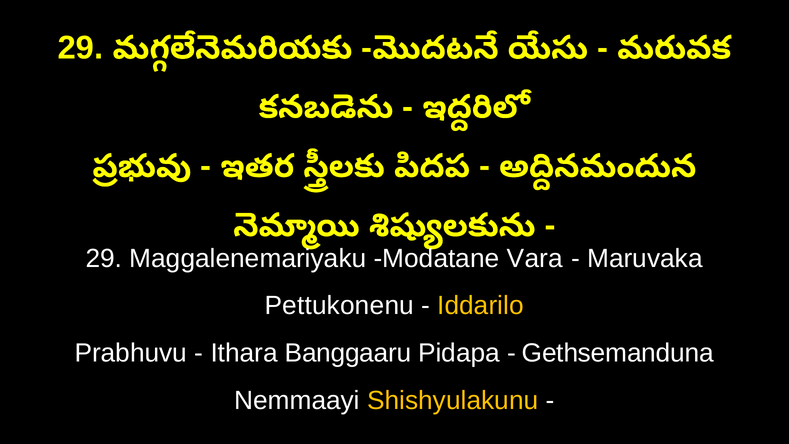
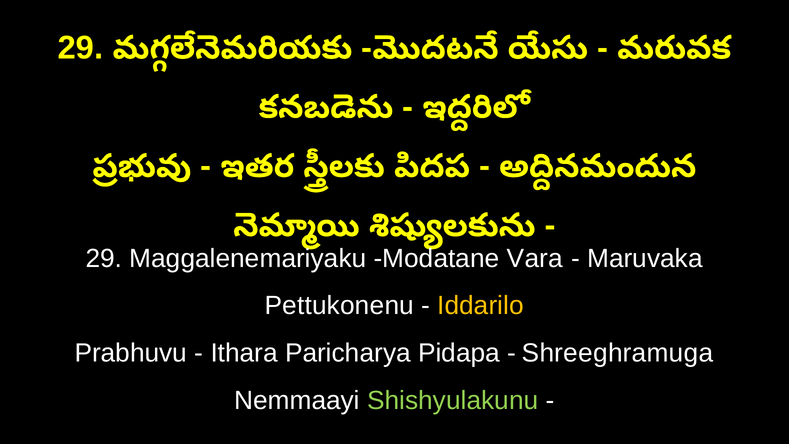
Banggaaru: Banggaaru -> Paricharya
Gethsemanduna: Gethsemanduna -> Shreeghramuga
Shishyulakunu colour: yellow -> light green
